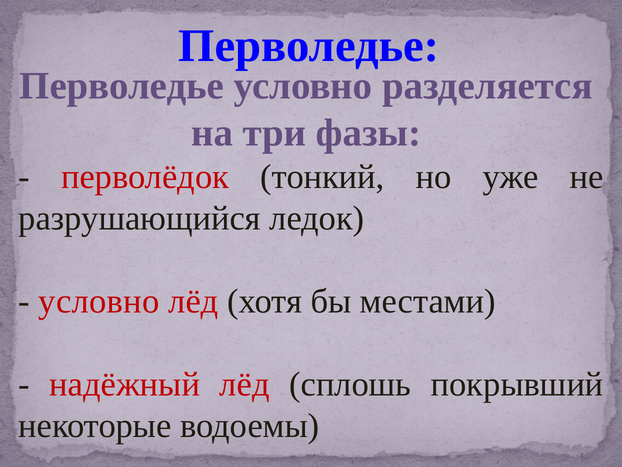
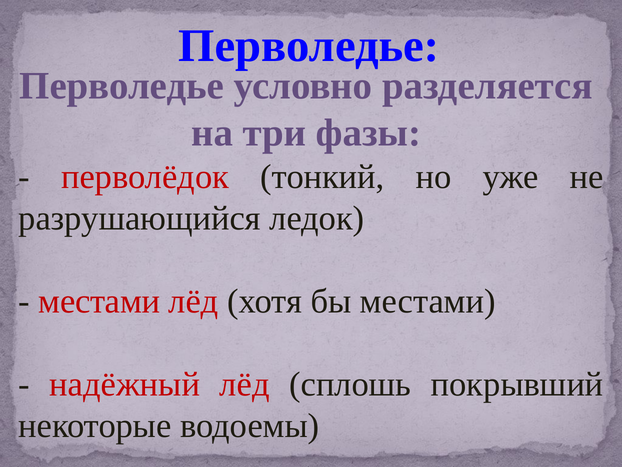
условно at (99, 301): условно -> местами
